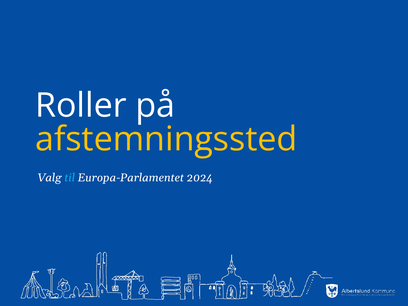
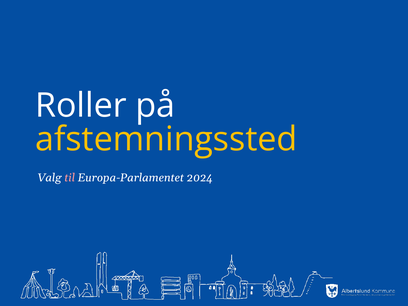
til colour: light blue -> pink
